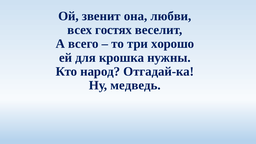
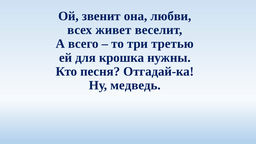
гостях: гостях -> живет
хорошо: хорошо -> третью
народ: народ -> песня
